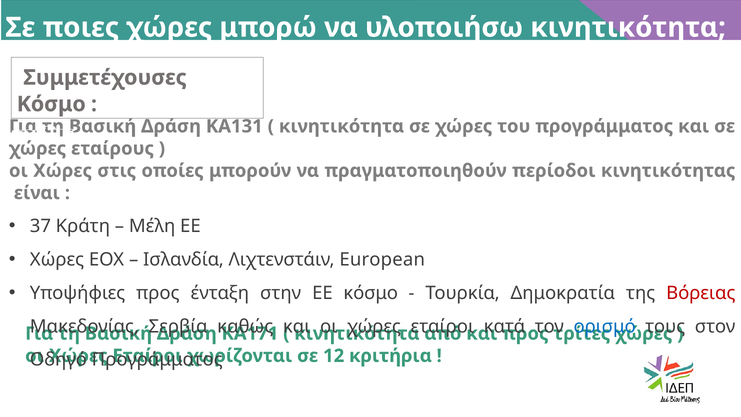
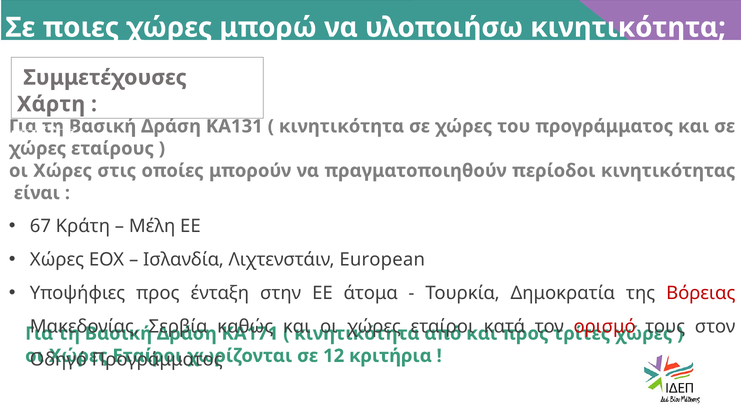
Κόσμο at (51, 104): Κόσμο -> Χάρτη
37: 37 -> 67
ΕΕ κόσμο: κόσμο -> άτομα
ορισμό colour: blue -> red
